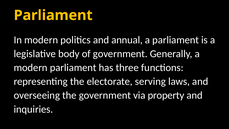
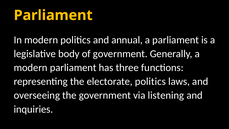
electorate serving: serving -> politics
property: property -> listening
